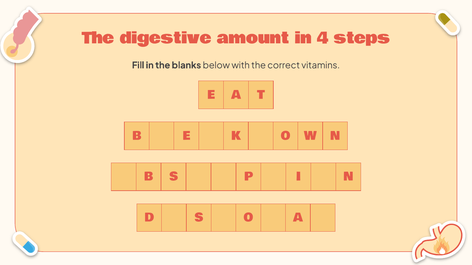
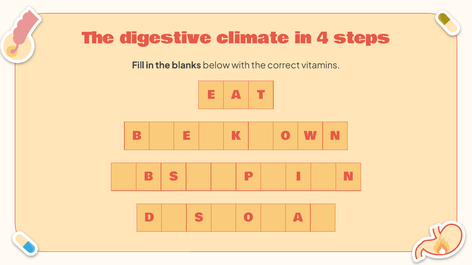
amount: amount -> climate
